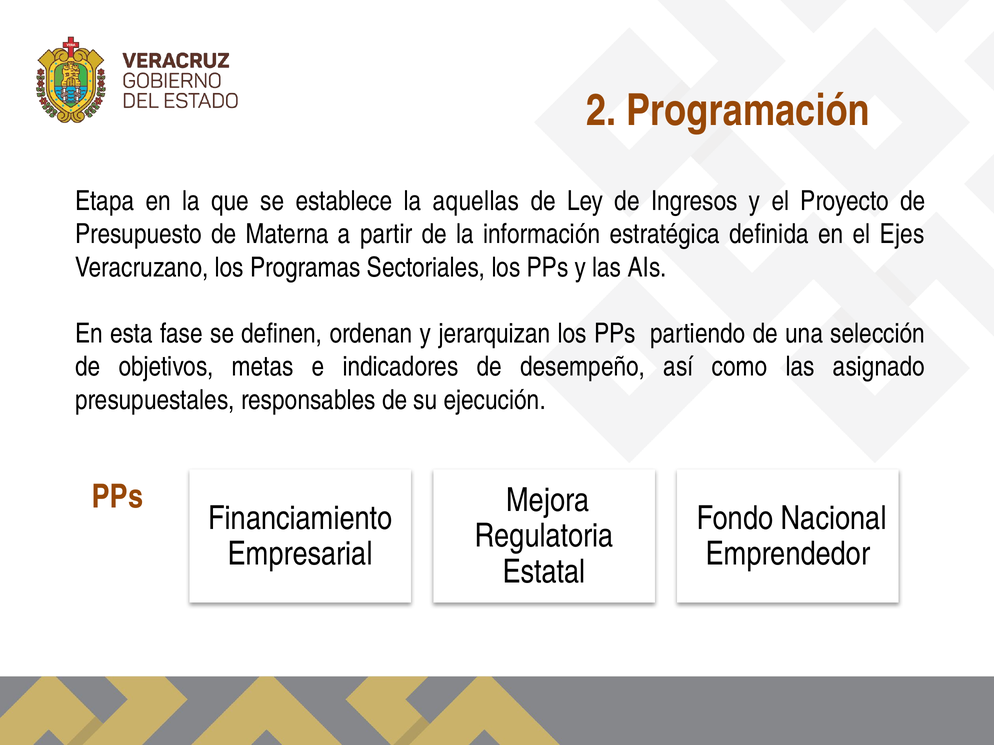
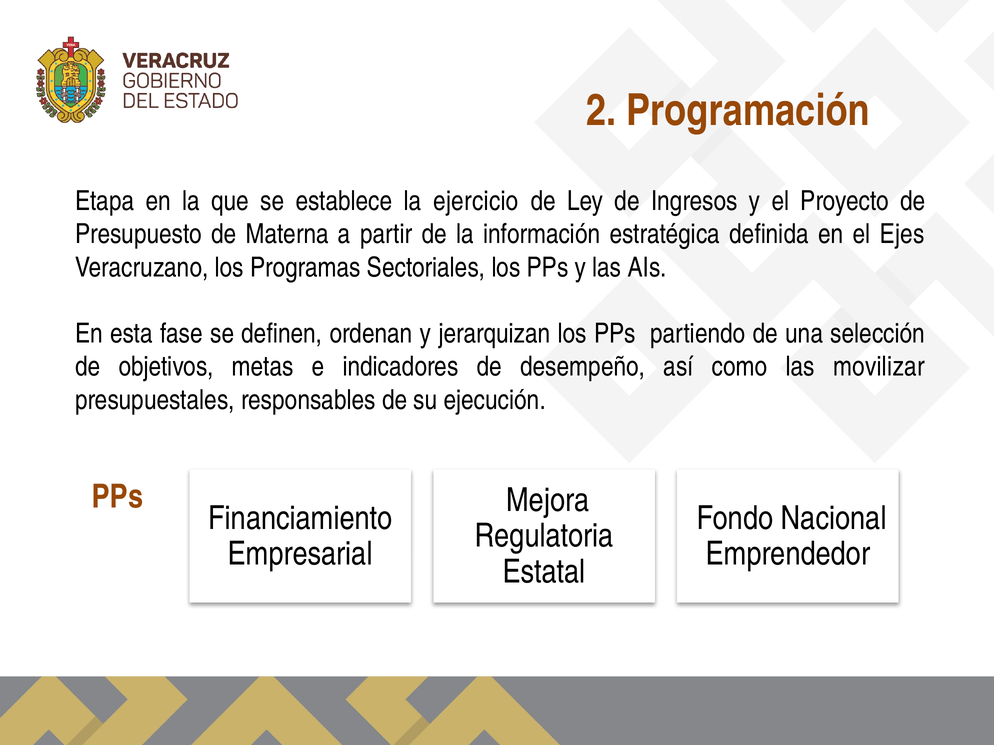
aquellas: aquellas -> ejercicio
asignado: asignado -> movilizar
